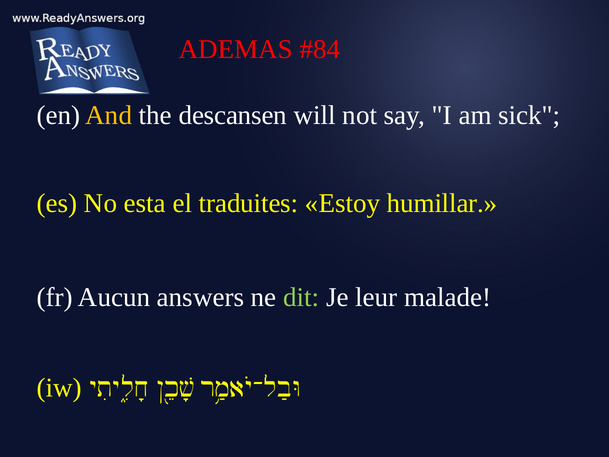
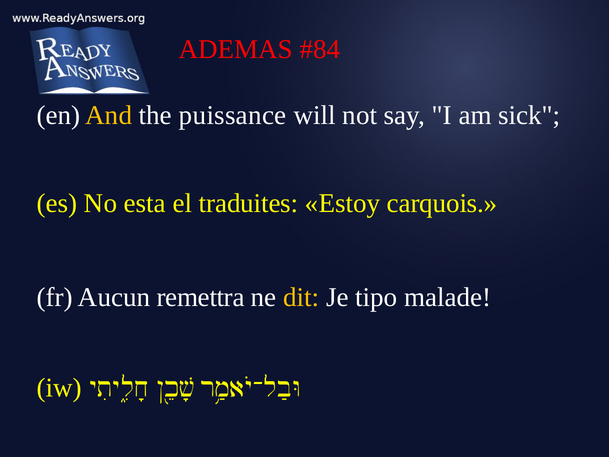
descansen: descansen -> puissance
humillar: humillar -> carquois
answers: answers -> remettra
dit colour: light green -> yellow
leur: leur -> tipo
